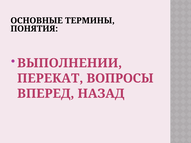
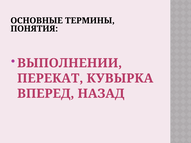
ВОПРОСЫ: ВОПРОСЫ -> КУВЫРКА
